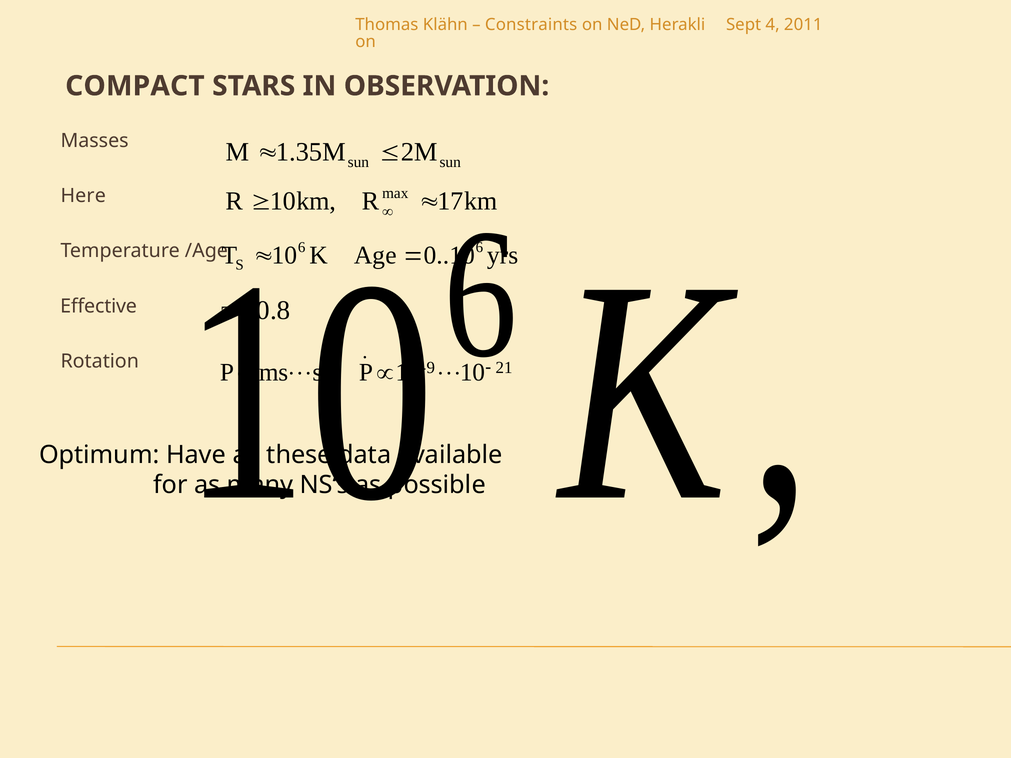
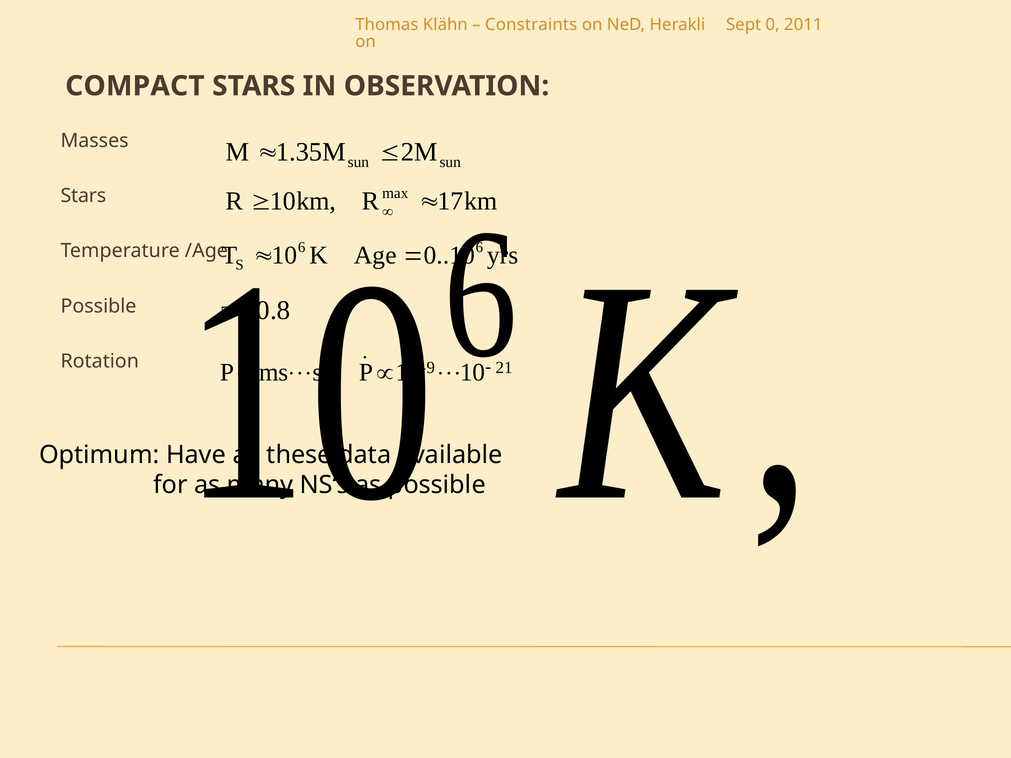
4: 4 -> 0
Here at (83, 196): Here -> Stars
Effective at (99, 306): Effective -> Possible
